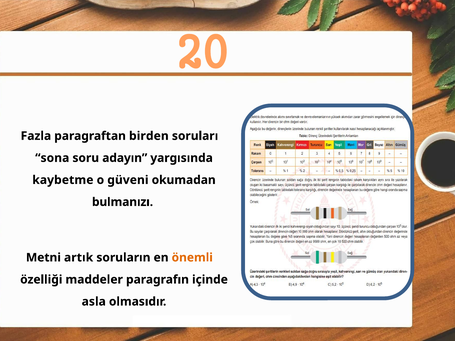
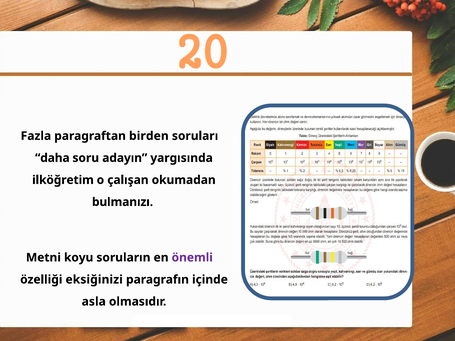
sona: sona -> daha
kaybetme: kaybetme -> ilköğretim
güveni: güveni -> çalışan
artık: artık -> koyu
önemli colour: orange -> purple
maddeler: maddeler -> eksiğinizi
